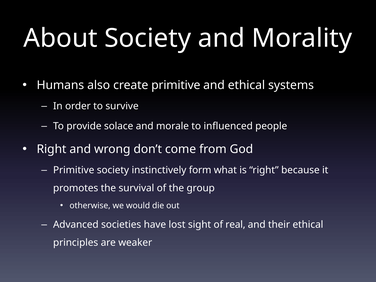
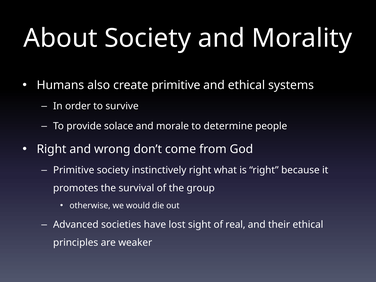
influenced: influenced -> determine
instinctively form: form -> right
